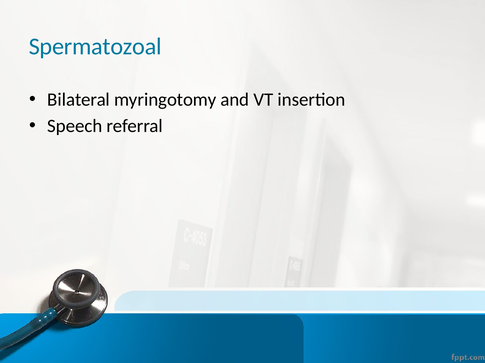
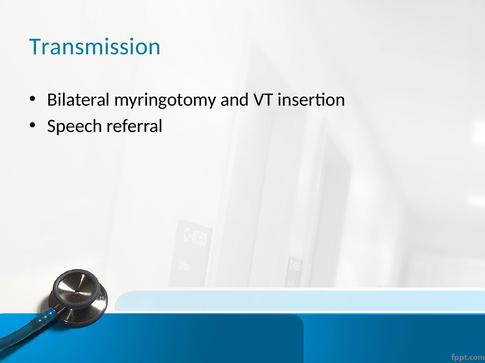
Spermatozoal: Spermatozoal -> Transmission
